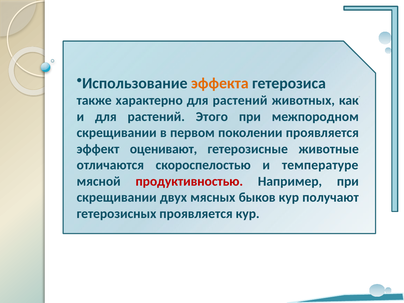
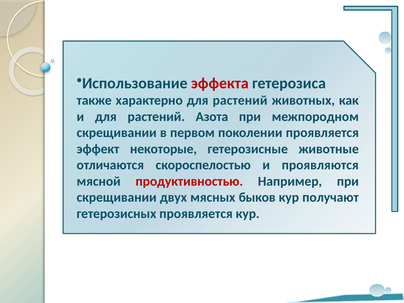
эффекта colour: orange -> red
Этого: Этого -> Азота
оценивают: оценивают -> некоторые
температуре: температуре -> проявляются
